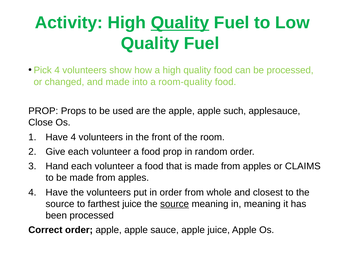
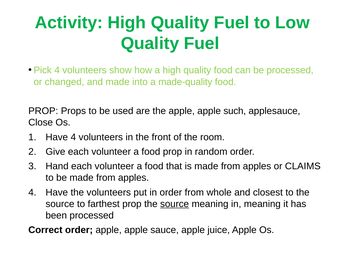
Quality at (180, 23) underline: present -> none
room-quality: room-quality -> made-quality
farthest juice: juice -> prop
